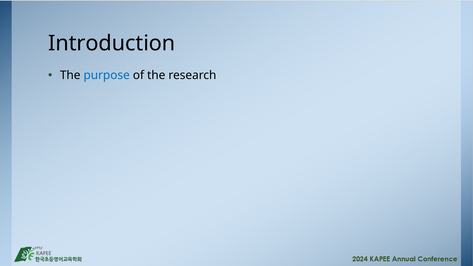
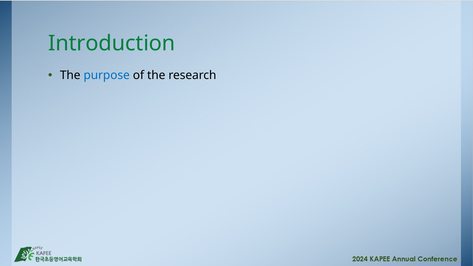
Introduction colour: black -> green
